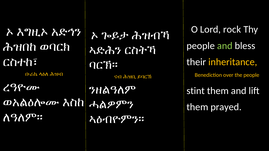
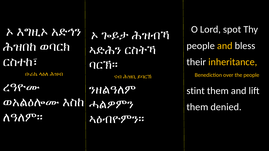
rock: rock -> spot
and at (225, 46) colour: light green -> yellow
prayed: prayed -> denied
